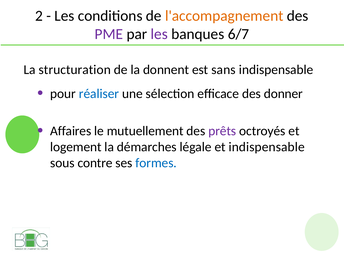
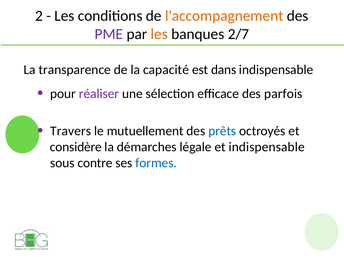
les at (159, 34) colour: purple -> orange
6/7: 6/7 -> 2/7
structuration: structuration -> transparence
donnent: donnent -> capacité
sans: sans -> dans
réaliser colour: blue -> purple
donner: donner -> parfois
Affaires: Affaires -> Travers
prêts colour: purple -> blue
logement: logement -> considère
